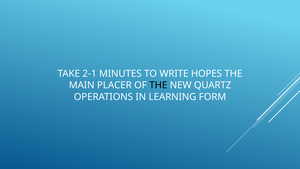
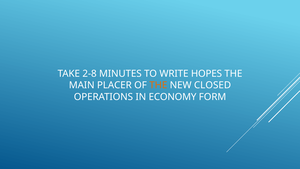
2-1: 2-1 -> 2-8
THE at (158, 85) colour: black -> orange
QUARTZ: QUARTZ -> CLOSED
LEARNING: LEARNING -> ECONOMY
